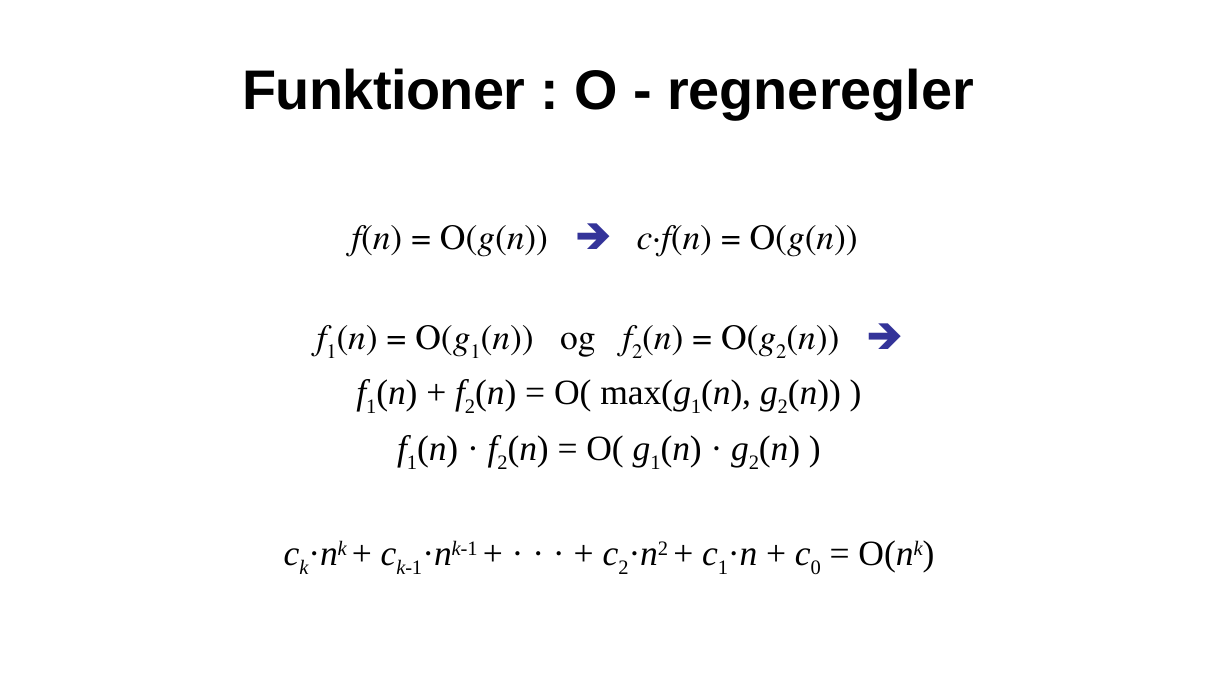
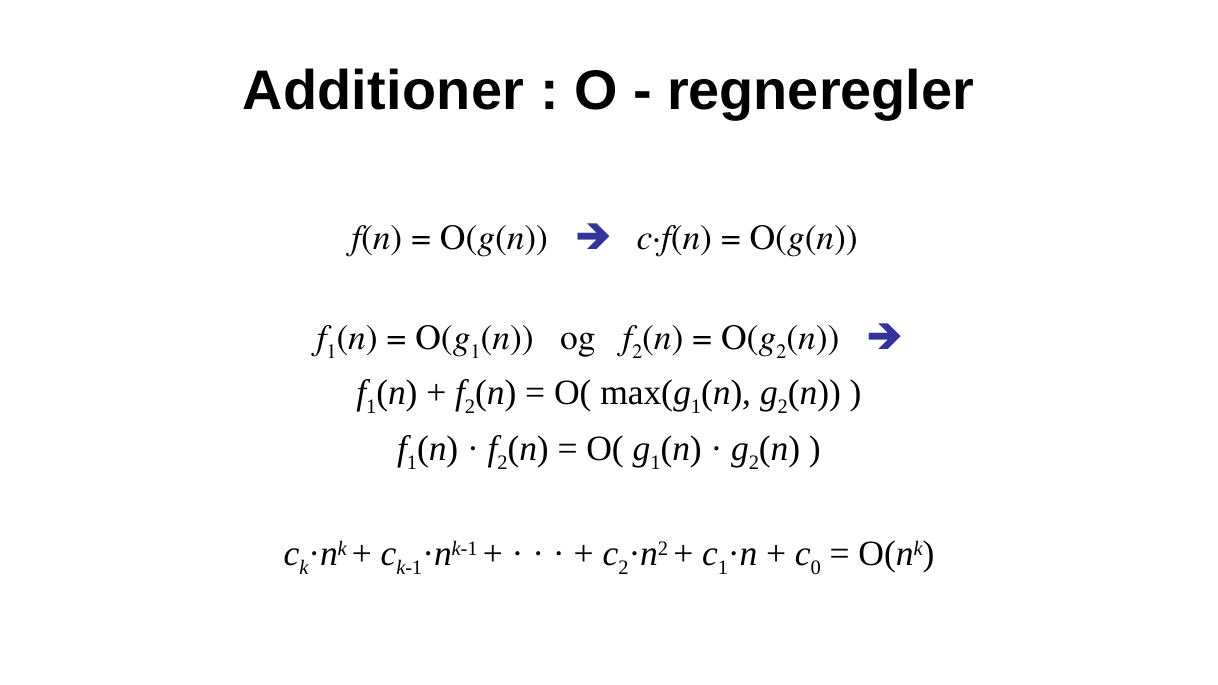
Funktioner: Funktioner -> Additioner
